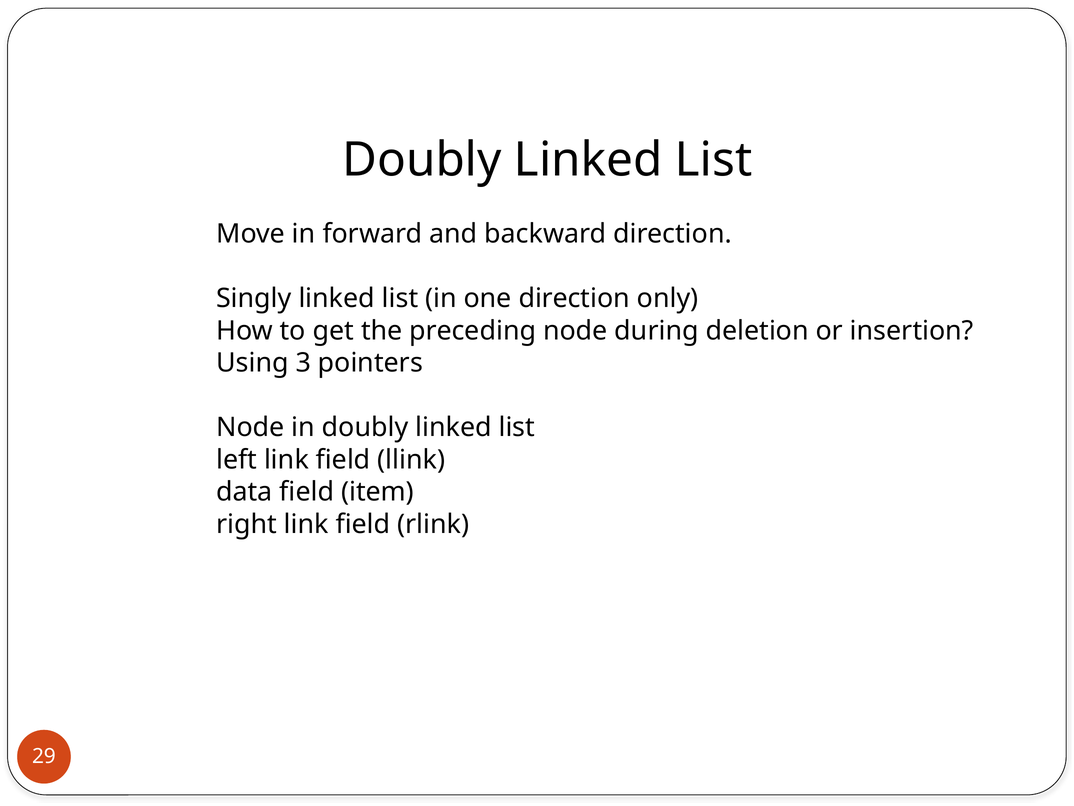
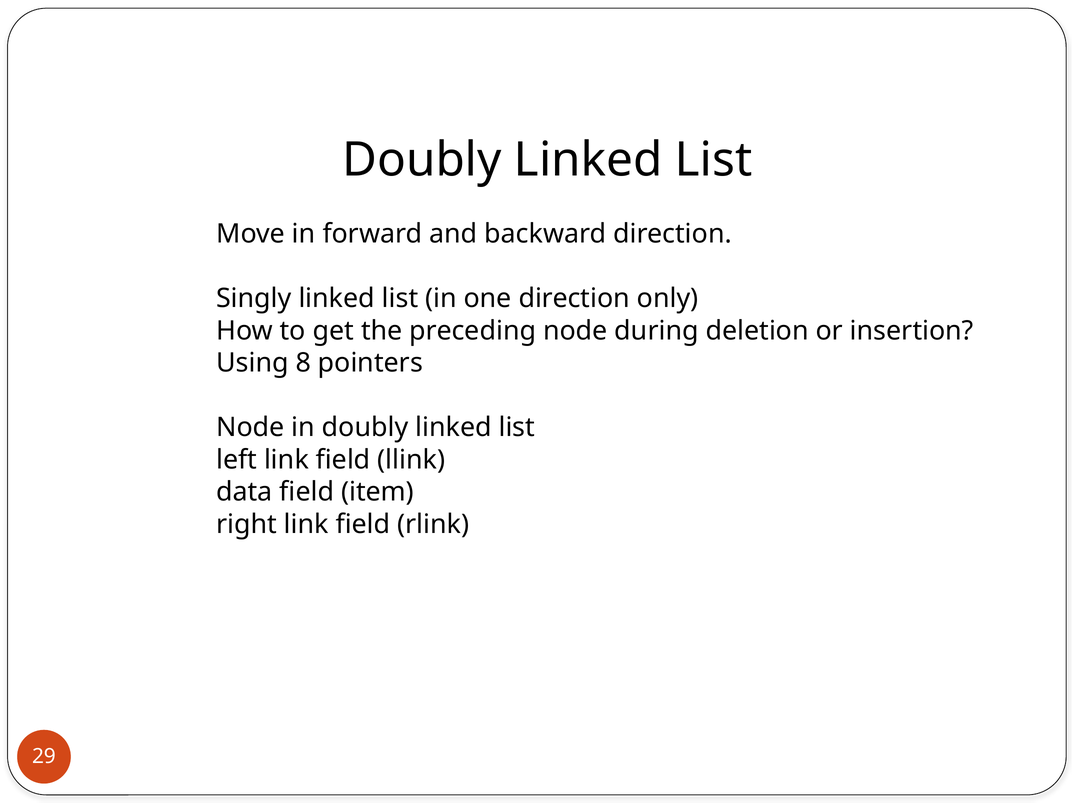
3: 3 -> 8
